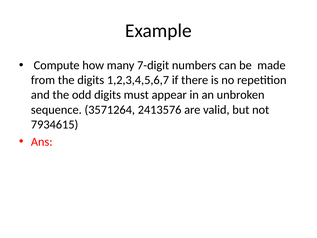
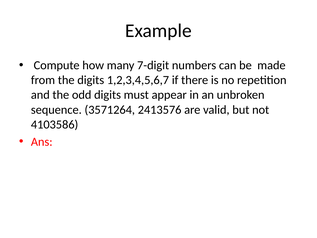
7934615: 7934615 -> 4103586
